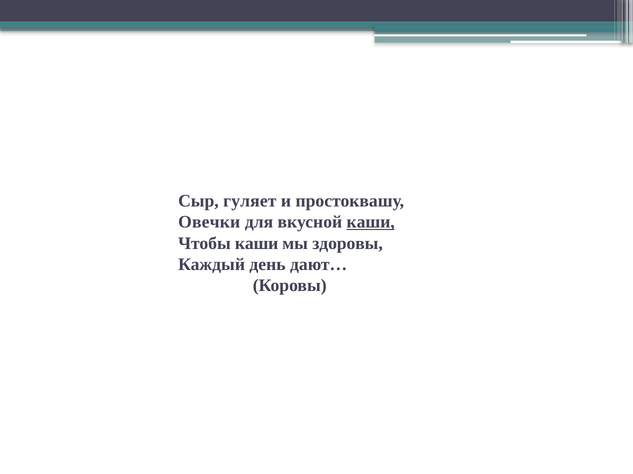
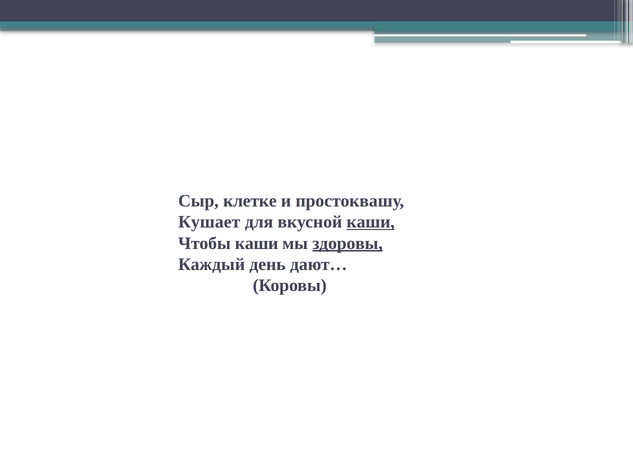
гуляет: гуляет -> клетке
Овечки: Овечки -> Кушает
здоровы underline: none -> present
